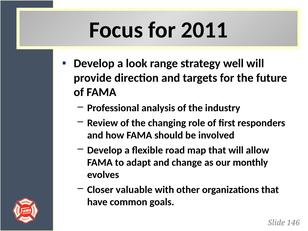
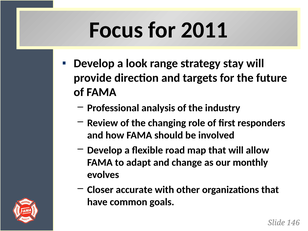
well: well -> stay
valuable: valuable -> accurate
